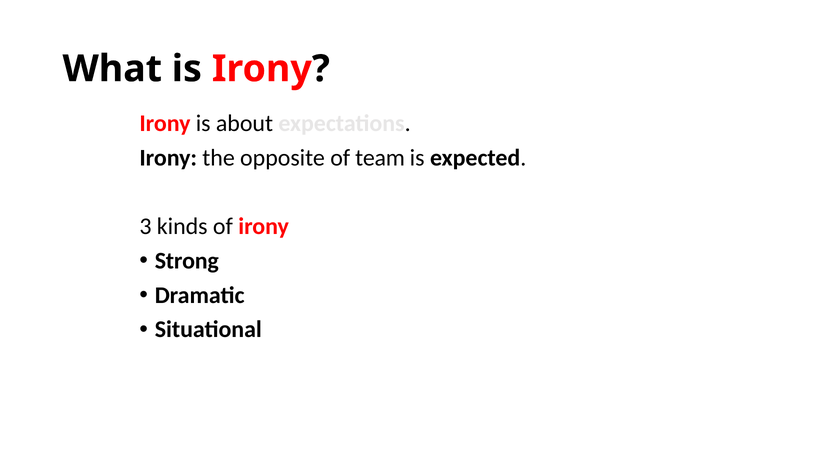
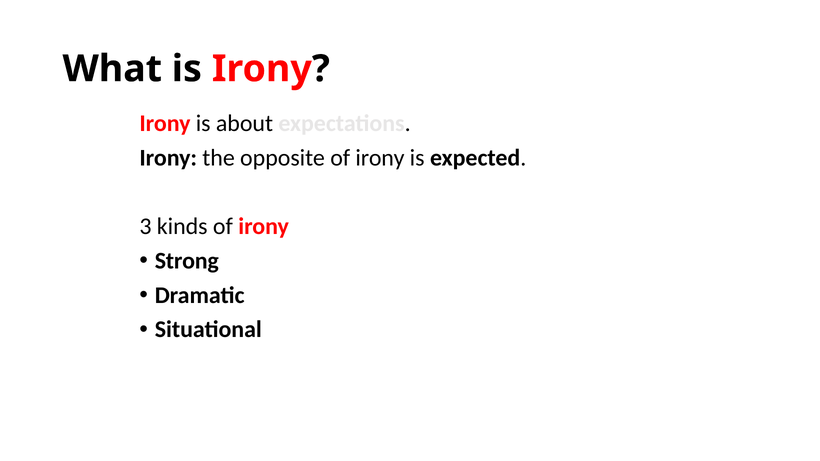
opposite of team: team -> irony
